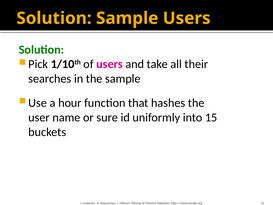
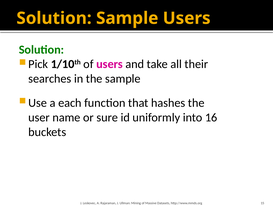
hour: hour -> each
into 15: 15 -> 16
